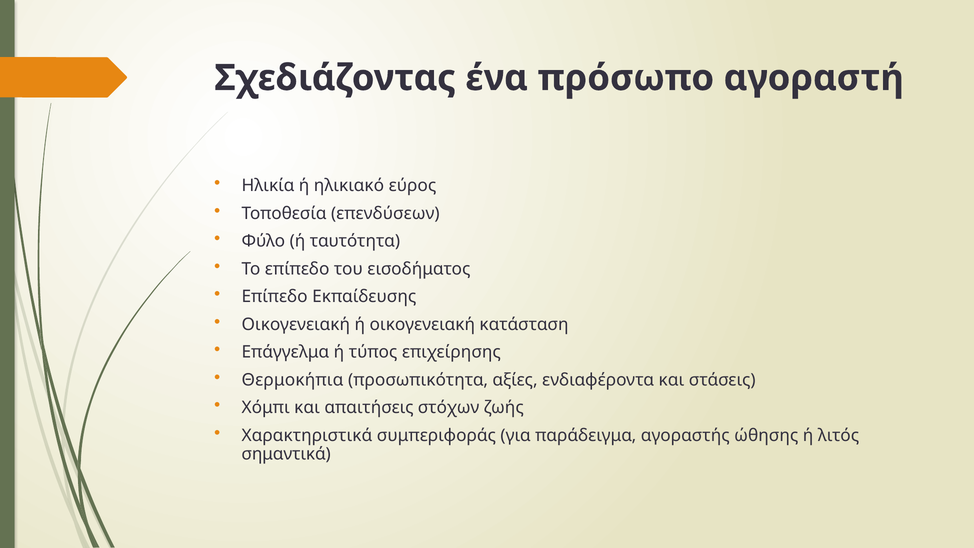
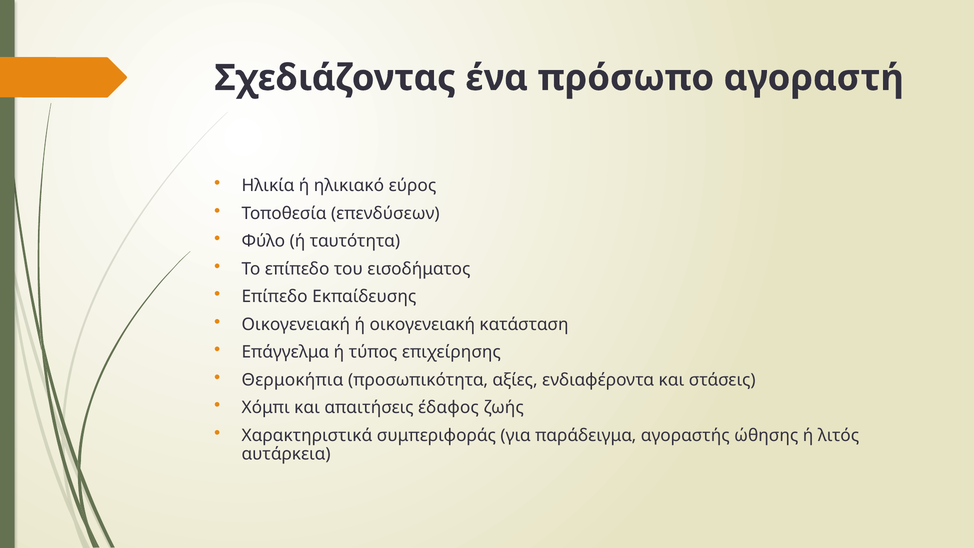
στόχων: στόχων -> έδαφος
σημαντικά: σημαντικά -> αυτάρκεια
